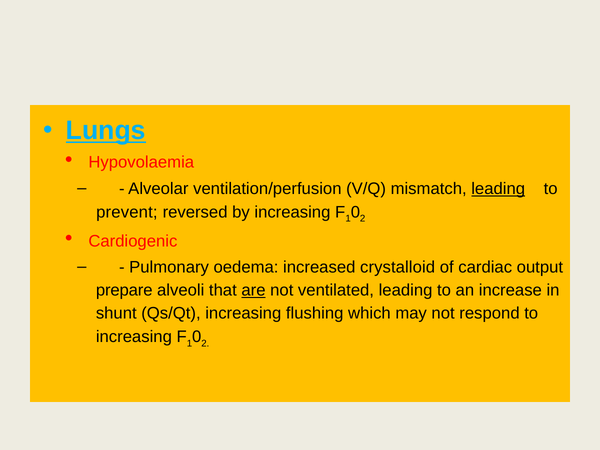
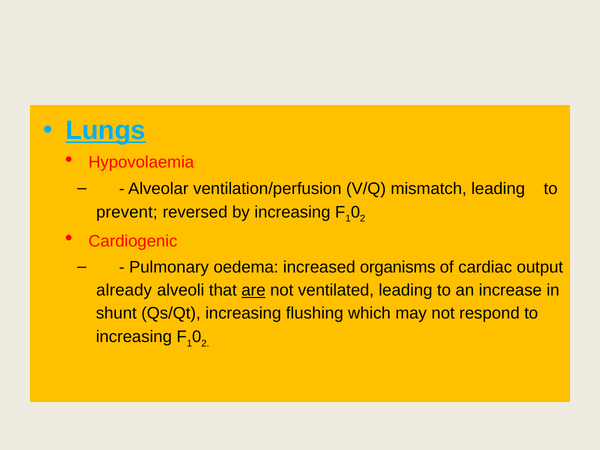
leading at (498, 189) underline: present -> none
crystalloid: crystalloid -> organisms
prepare: prepare -> already
